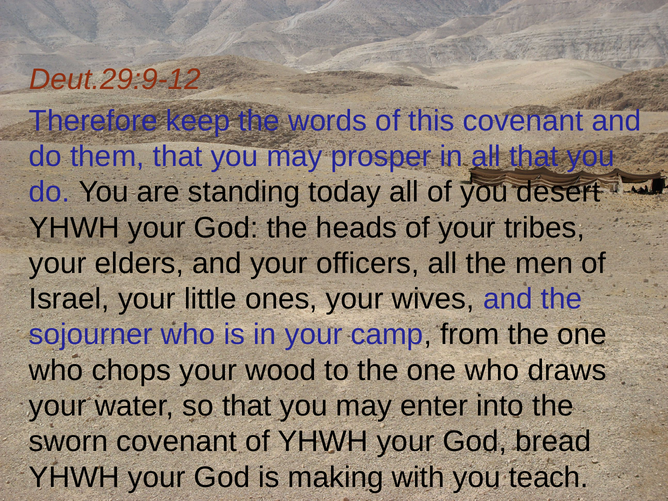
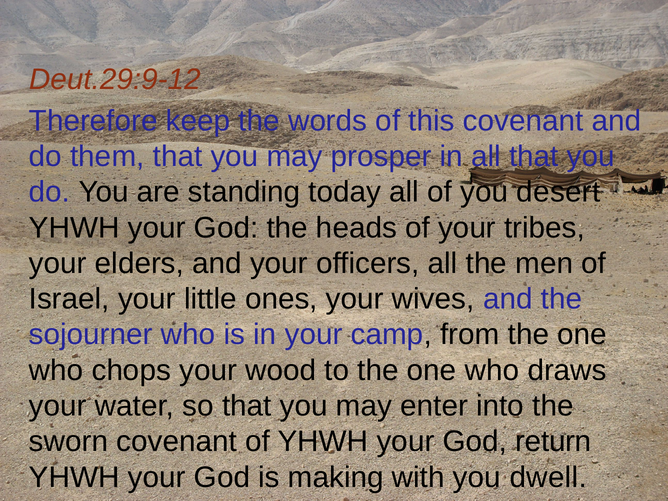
bread: bread -> return
teach: teach -> dwell
